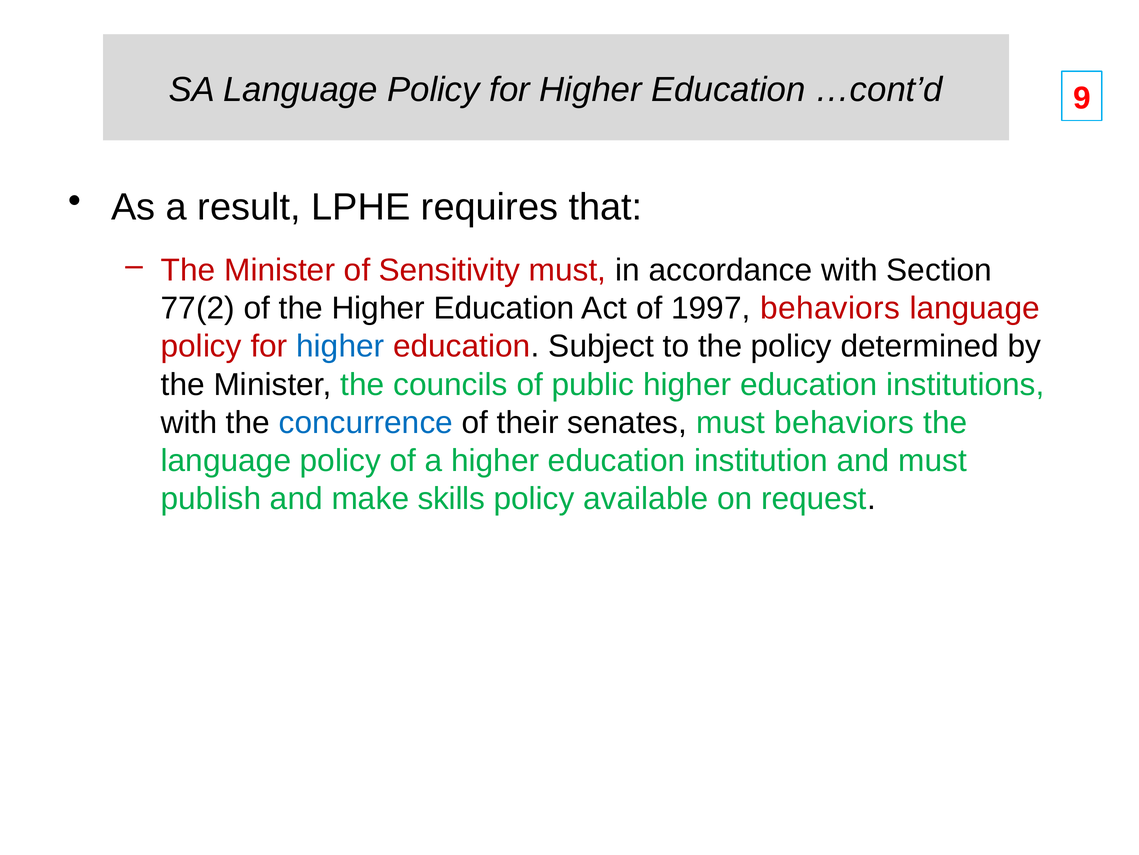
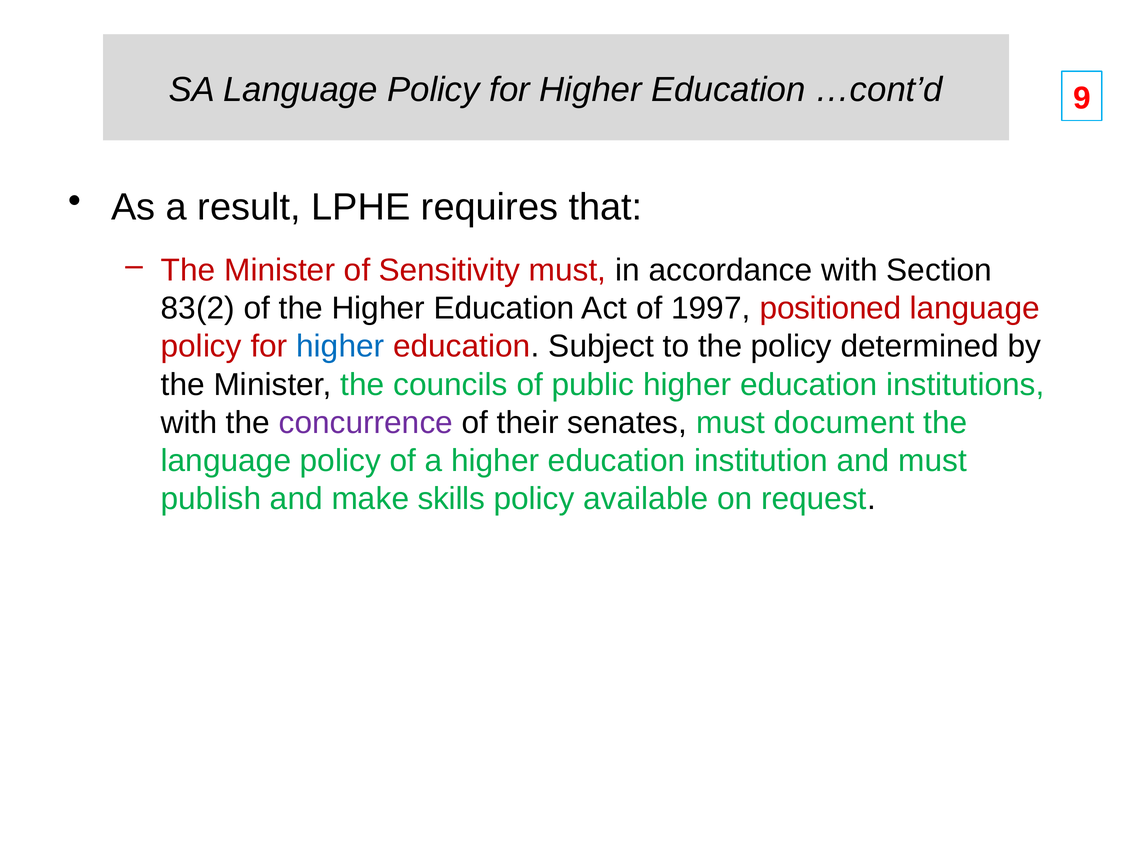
77(2: 77(2 -> 83(2
1997 behaviors: behaviors -> positioned
concurrence colour: blue -> purple
must behaviors: behaviors -> document
